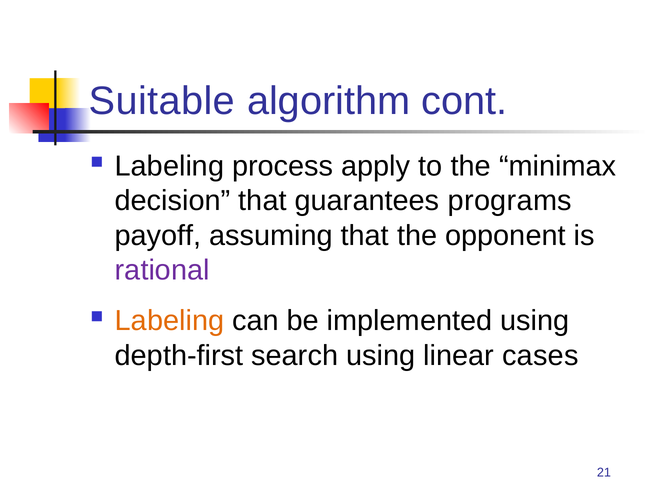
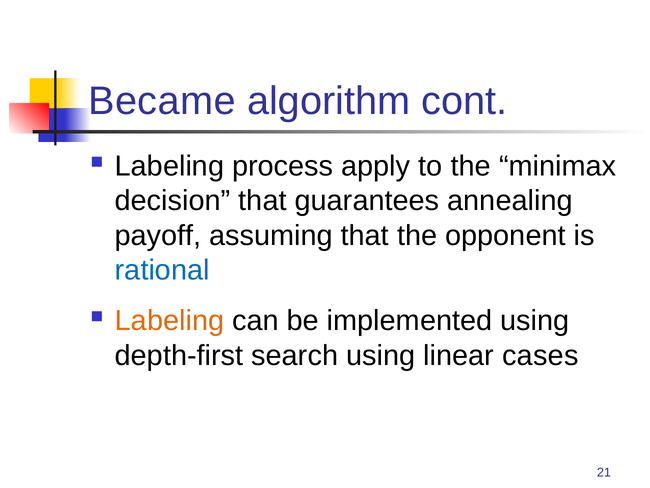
Suitable: Suitable -> Became
programs: programs -> annealing
rational colour: purple -> blue
